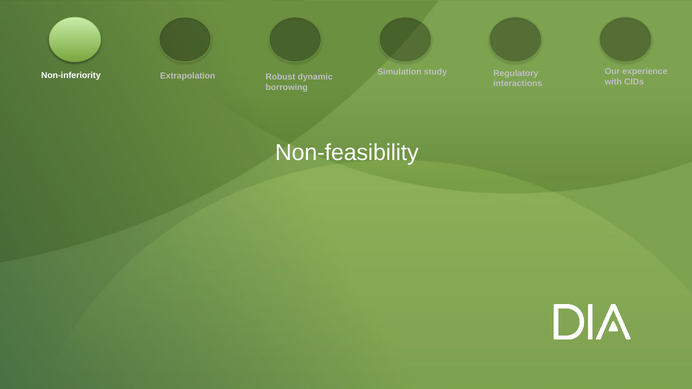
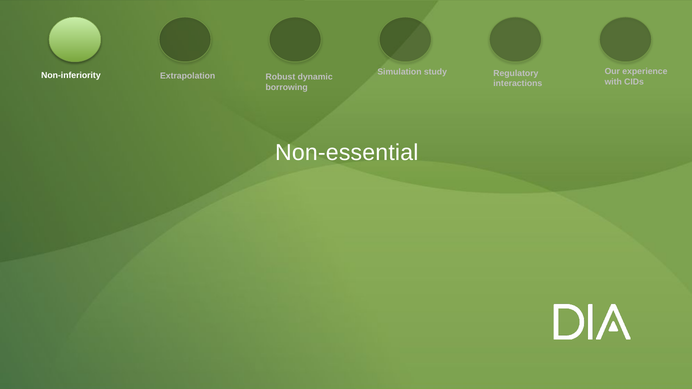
Non-feasibility: Non-feasibility -> Non-essential
